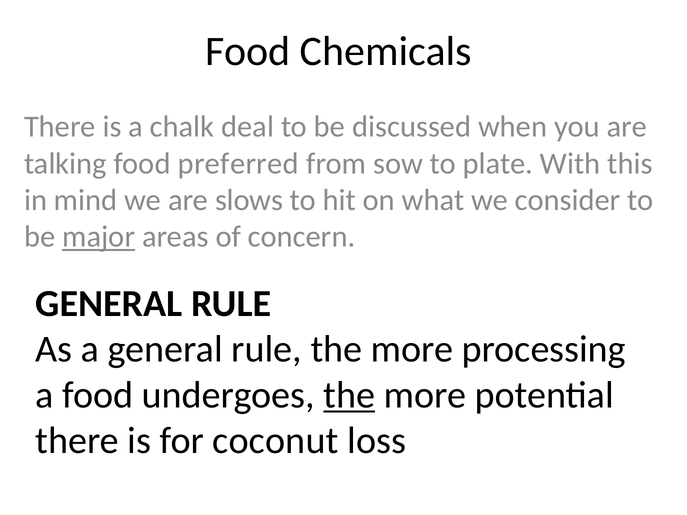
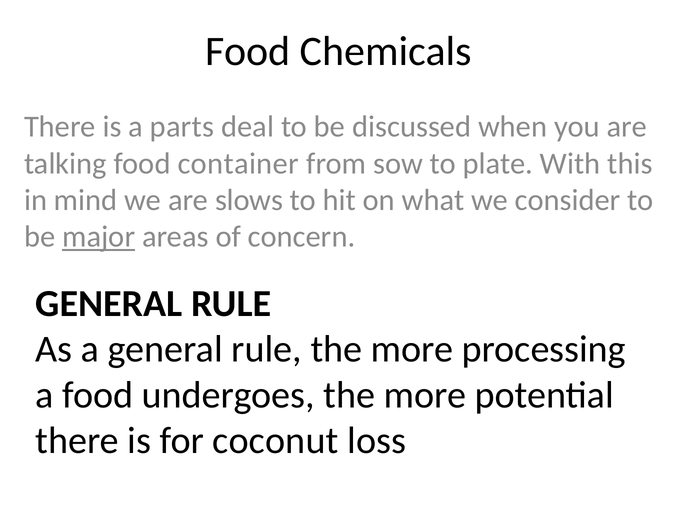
chalk: chalk -> parts
preferred: preferred -> container
the at (349, 395) underline: present -> none
